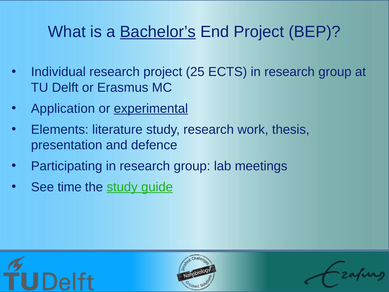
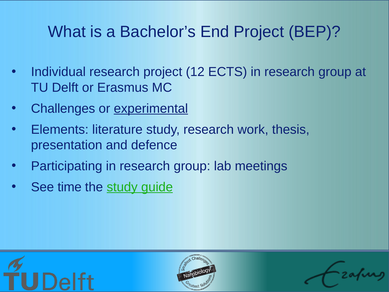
Bachelor’s underline: present -> none
25: 25 -> 12
Application: Application -> Challenges
